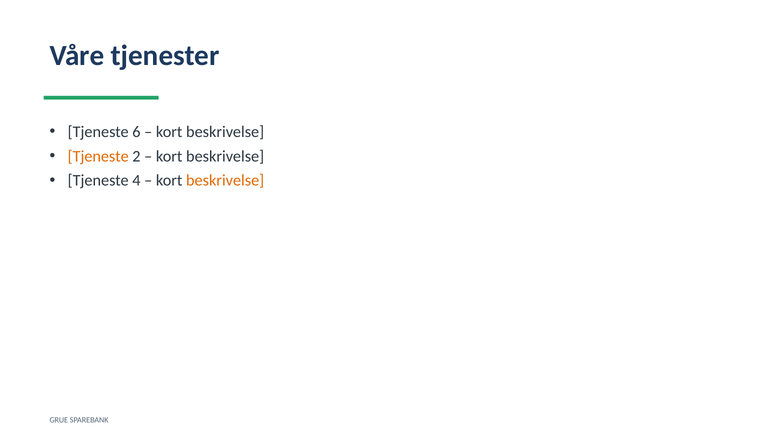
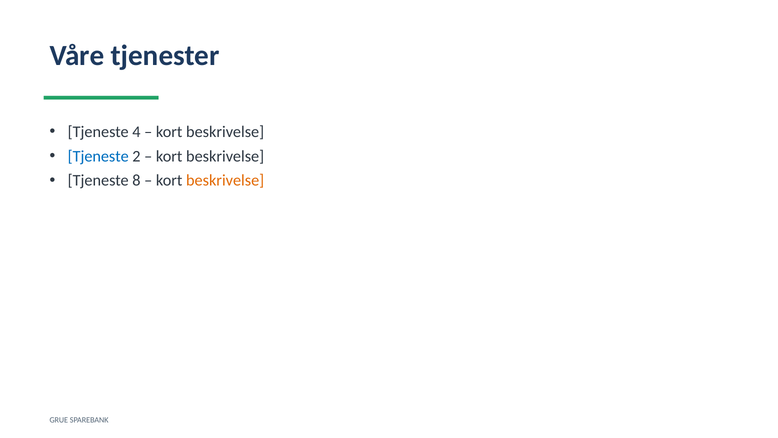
6: 6 -> 4
Tjeneste at (98, 156) colour: orange -> blue
4: 4 -> 8
